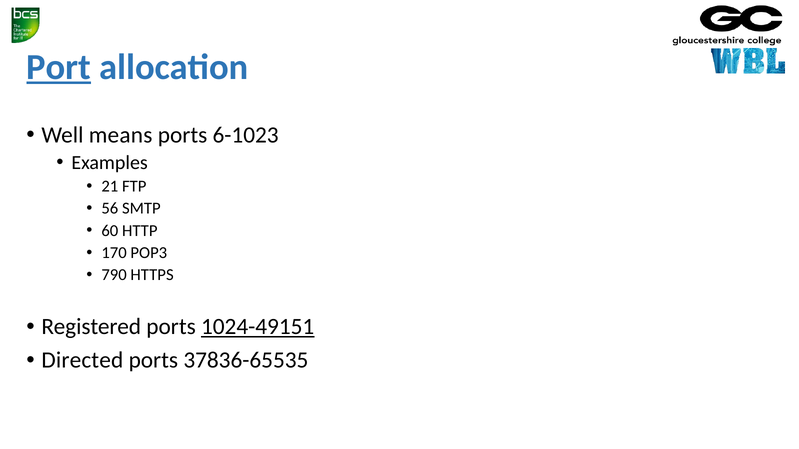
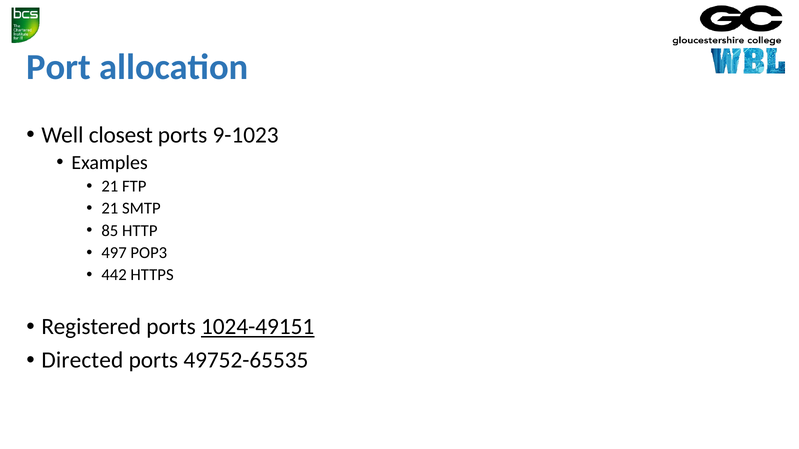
Port underline: present -> none
means: means -> closest
6-1023: 6-1023 -> 9-1023
56 at (110, 209): 56 -> 21
60: 60 -> 85
170: 170 -> 497
790: 790 -> 442
37836-65535: 37836-65535 -> 49752-65535
